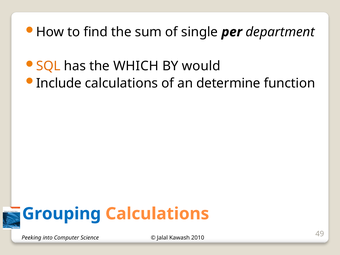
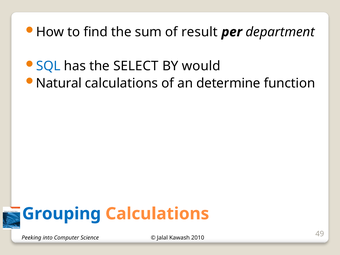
single: single -> result
SQL colour: orange -> blue
WHICH: WHICH -> SELECT
Include: Include -> Natural
